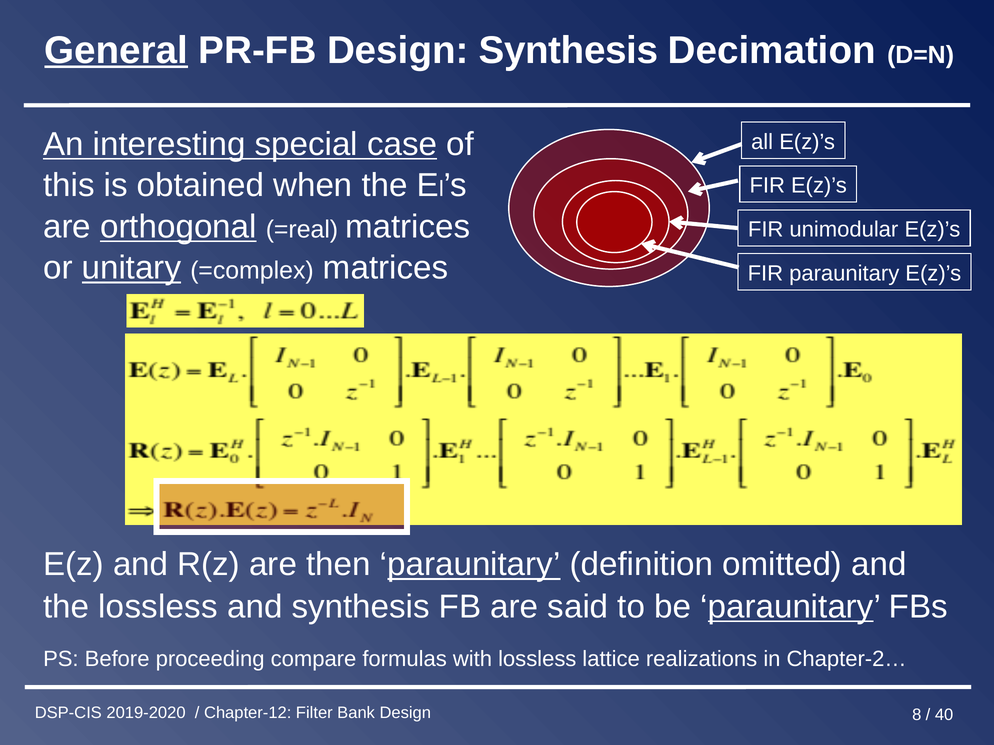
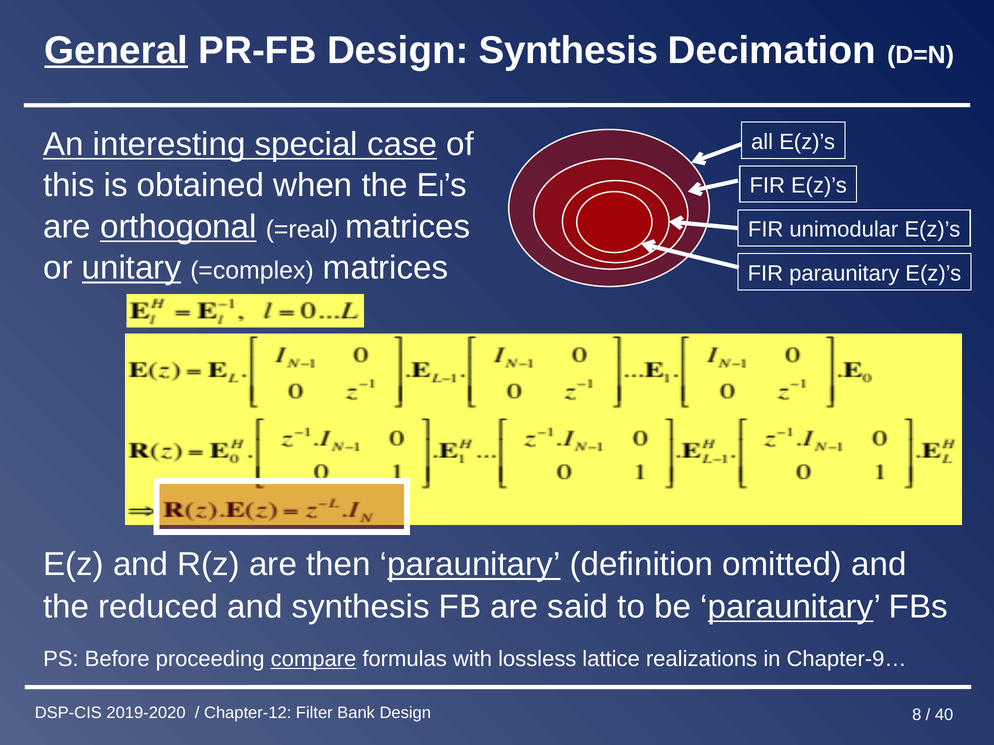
the lossless: lossless -> reduced
compare underline: none -> present
Chapter-2…: Chapter-2… -> Chapter-9…
